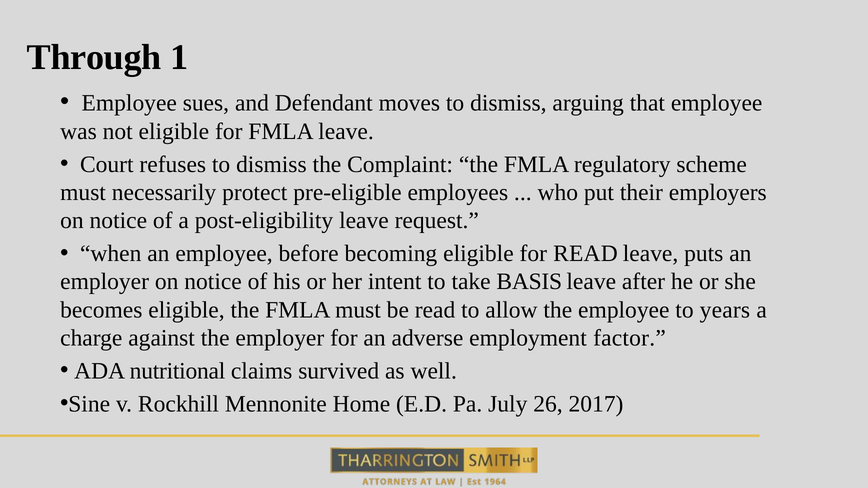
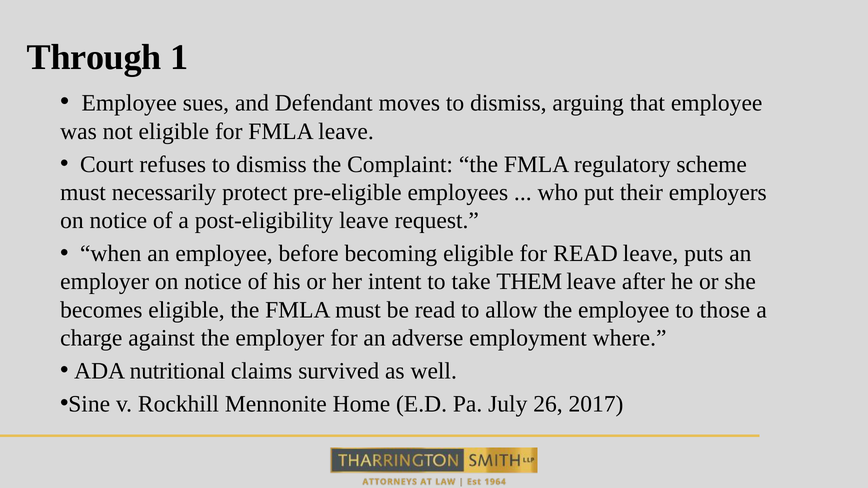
BASIS: BASIS -> THEM
years: years -> those
factor: factor -> where
